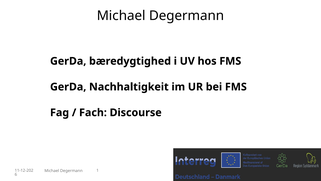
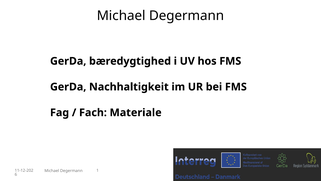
Discourse: Discourse -> Materiale
